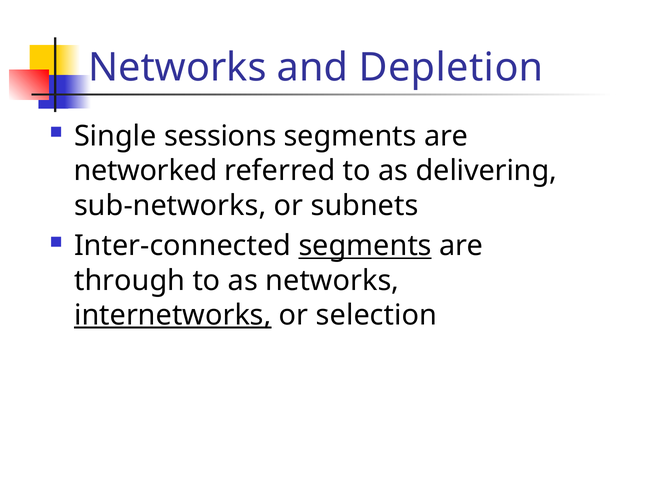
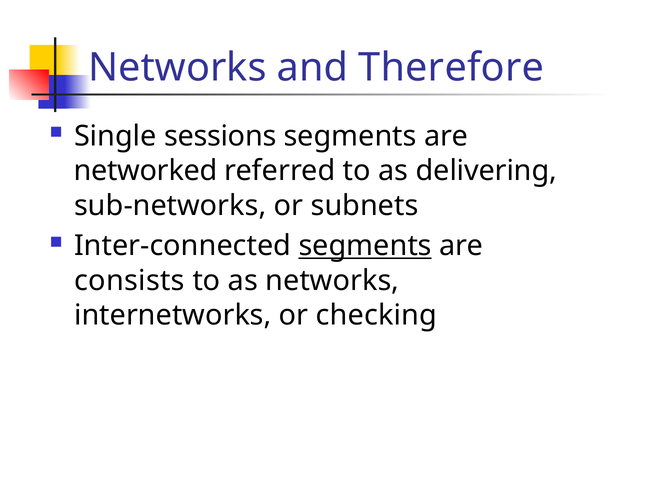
Depletion: Depletion -> Therefore
through: through -> consists
internetworks underline: present -> none
selection: selection -> checking
